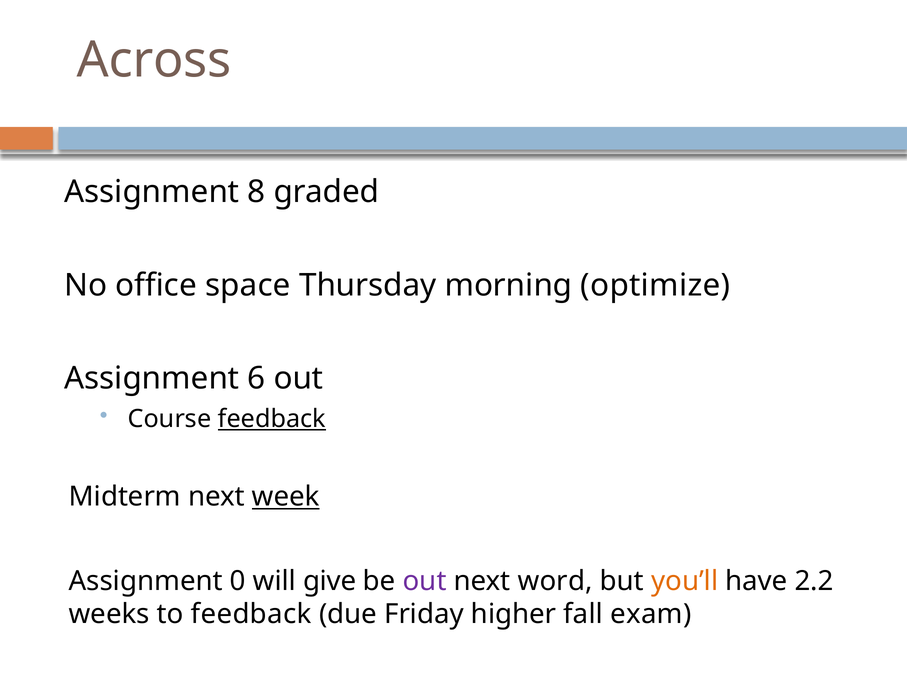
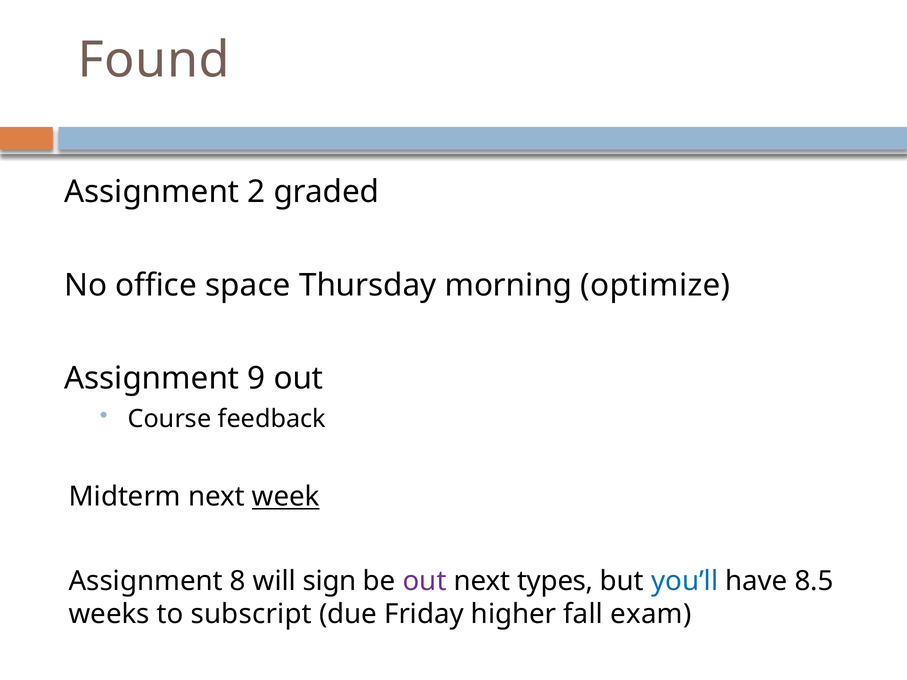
Across: Across -> Found
8: 8 -> 2
6: 6 -> 9
feedback at (272, 419) underline: present -> none
0: 0 -> 8
give: give -> sign
word: word -> types
you’ll colour: orange -> blue
2.2: 2.2 -> 8.5
to feedback: feedback -> subscript
